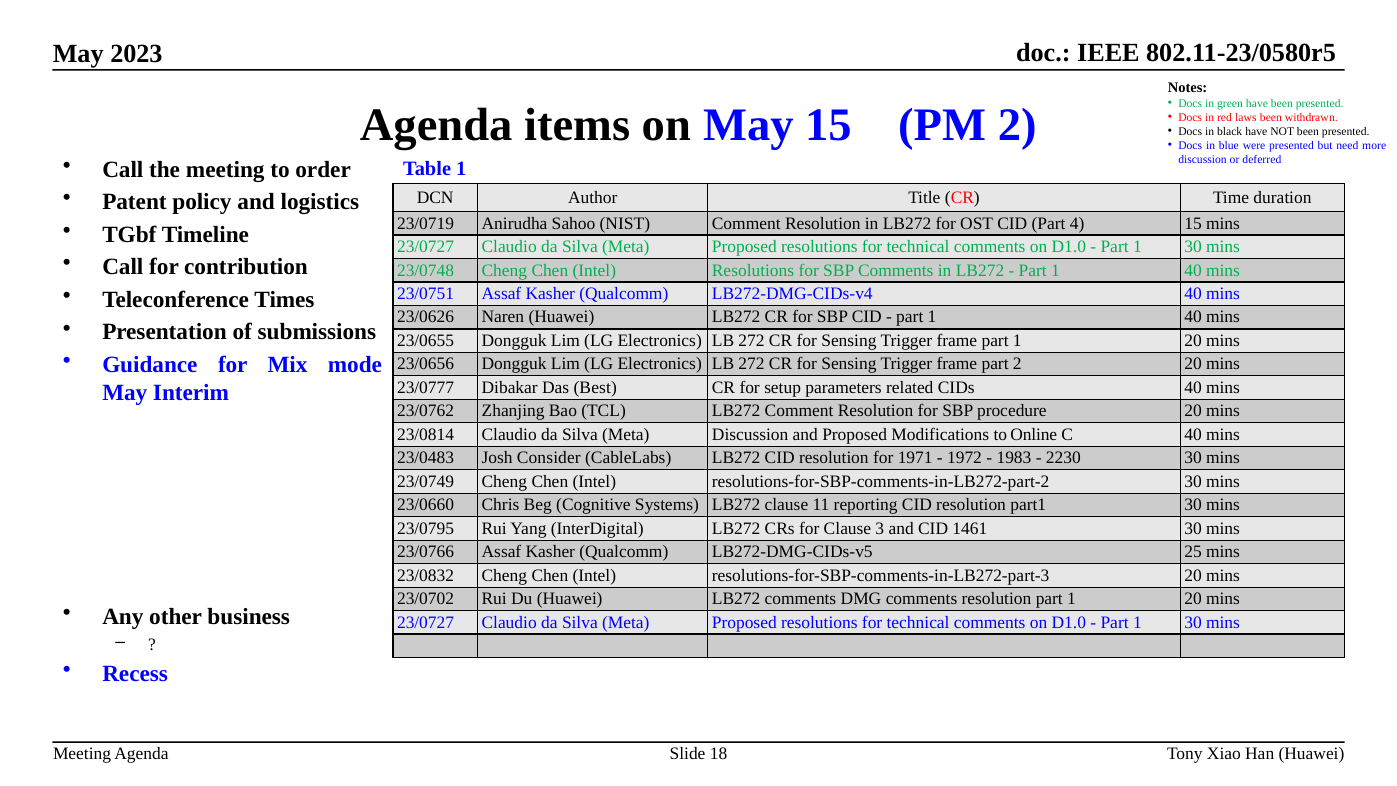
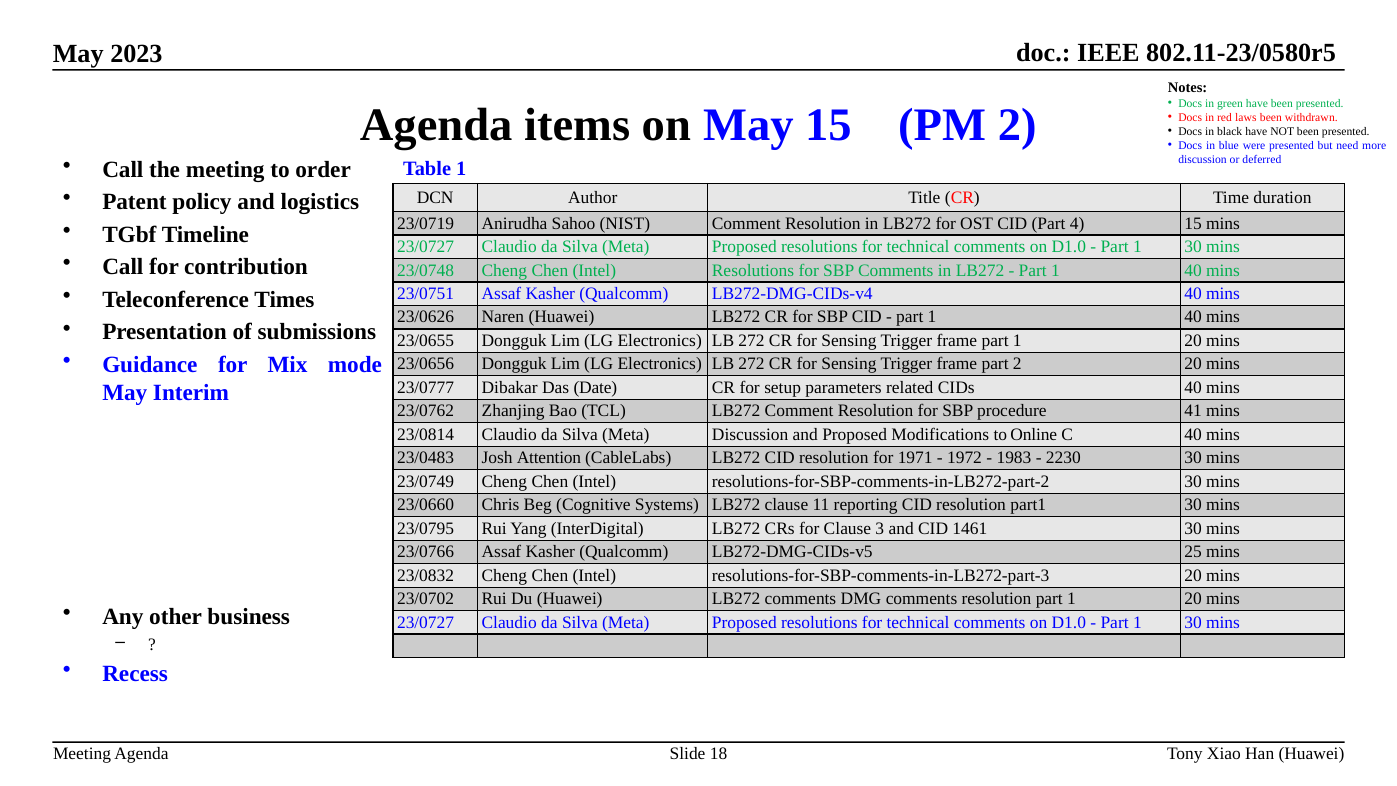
Best: Best -> Date
procedure 20: 20 -> 41
Consider: Consider -> Attention
